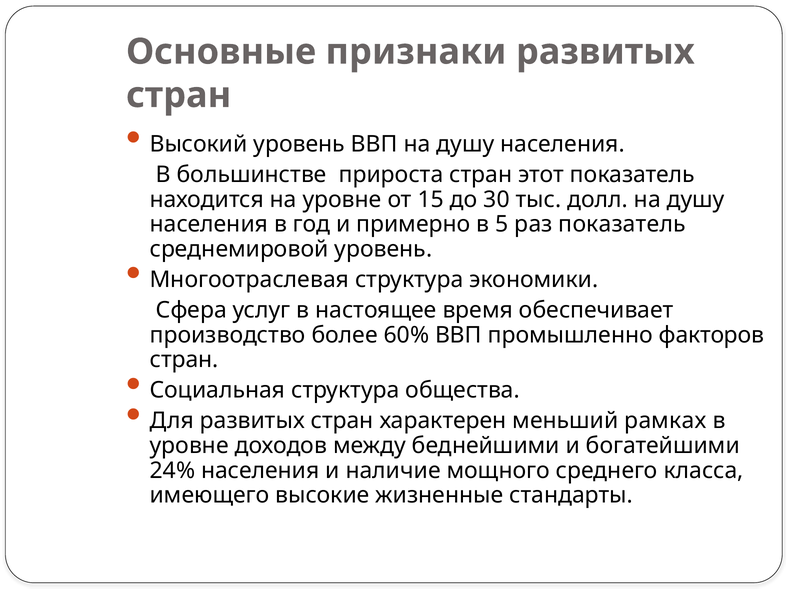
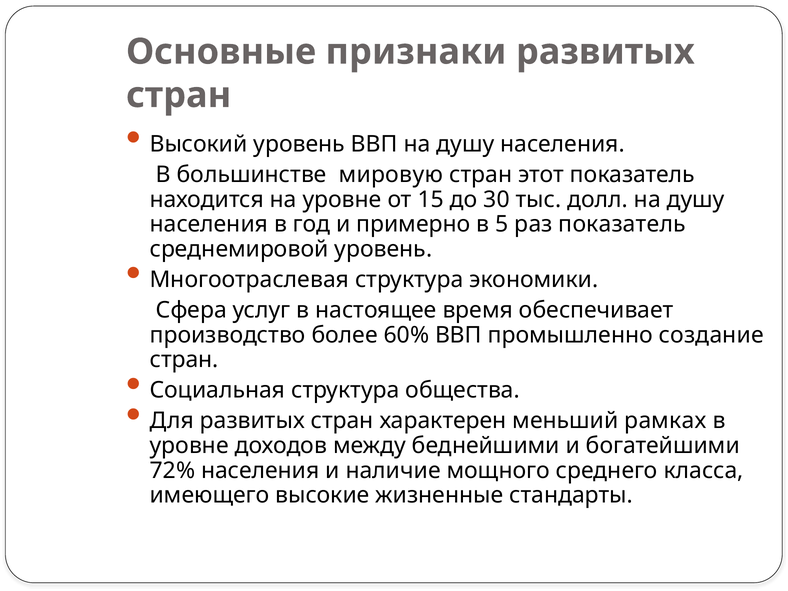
прироста: прироста -> мировую
факторов: факторов -> создание
24%: 24% -> 72%
